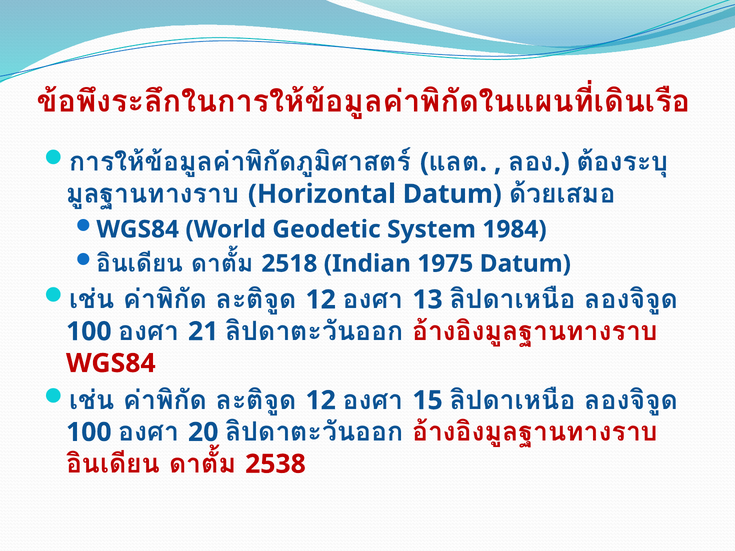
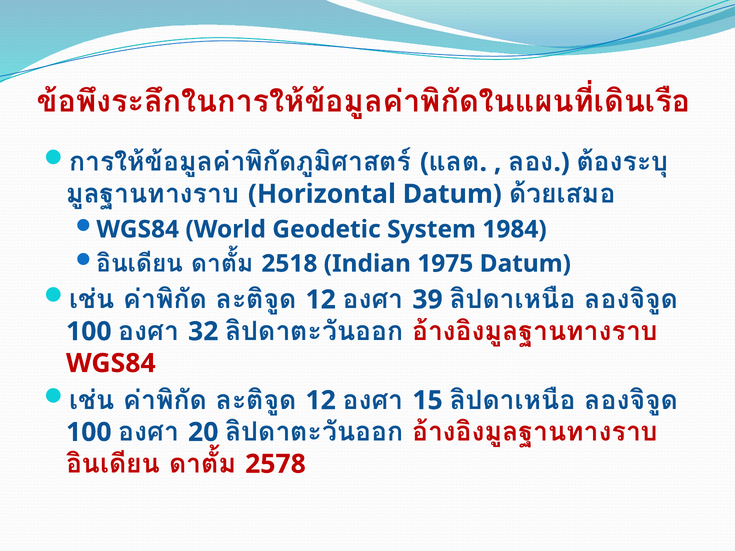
13: 13 -> 39
21: 21 -> 32
2538: 2538 -> 2578
